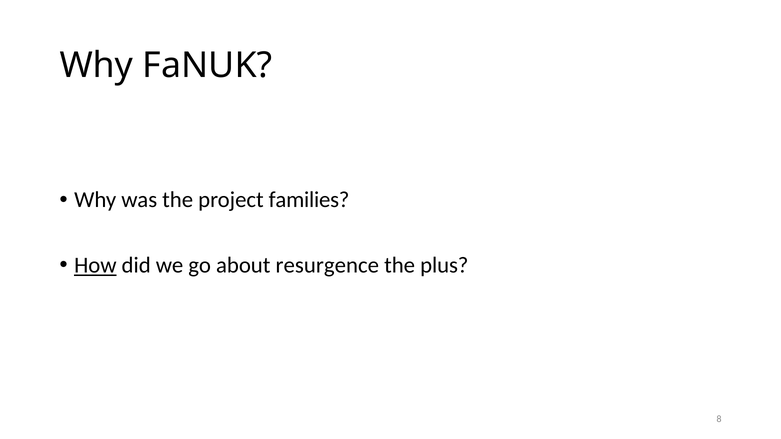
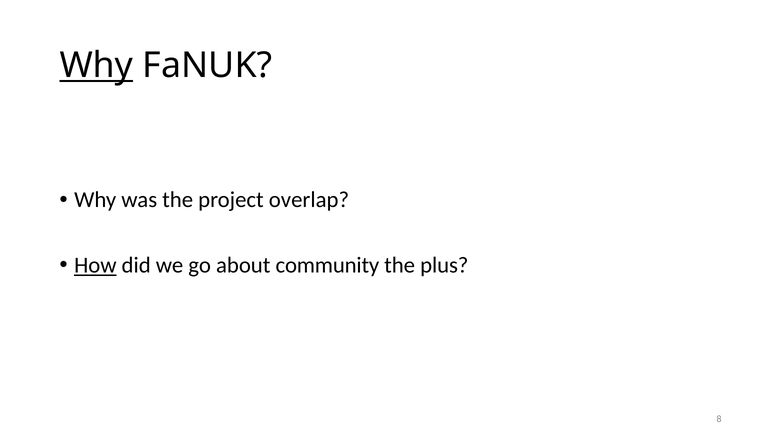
Why at (96, 66) underline: none -> present
families: families -> overlap
resurgence: resurgence -> community
